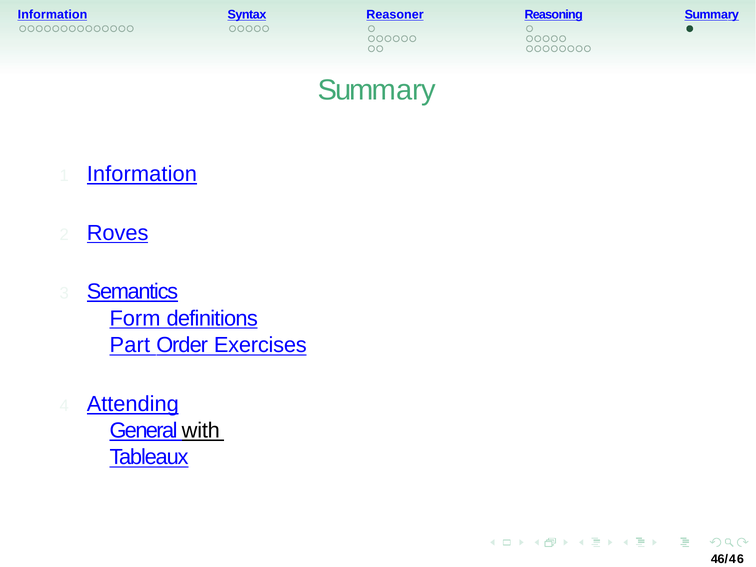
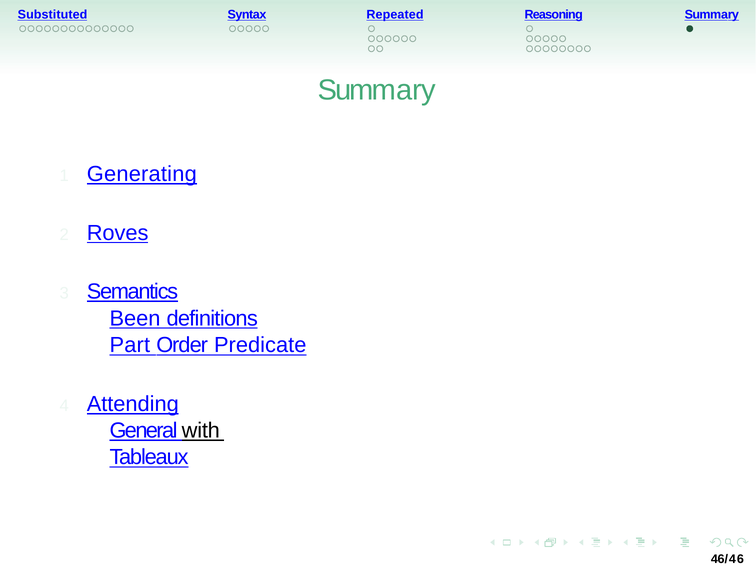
Information at (53, 15): Information -> Substituted
Reasoner: Reasoner -> Repeated
Information at (142, 174): Information -> Generating
Form: Form -> Been
Exercises: Exercises -> Predicate
